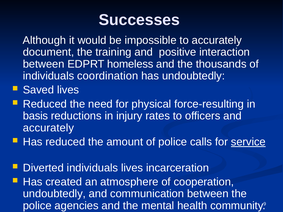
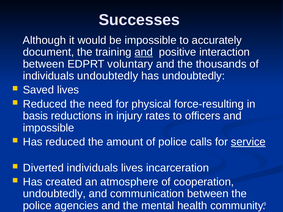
and at (144, 52) underline: none -> present
homeless: homeless -> voluntary
individuals coordination: coordination -> undoubtedly
accurately at (48, 128): accurately -> impossible
